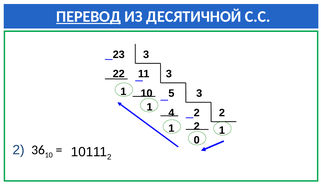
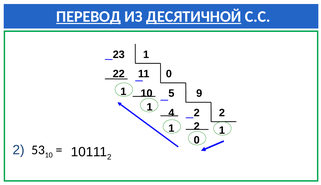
ДЕСЯТИЧНОЙ underline: none -> present
23 3: 3 -> 1
11 3: 3 -> 0
5 3: 3 -> 9
36: 36 -> 53
